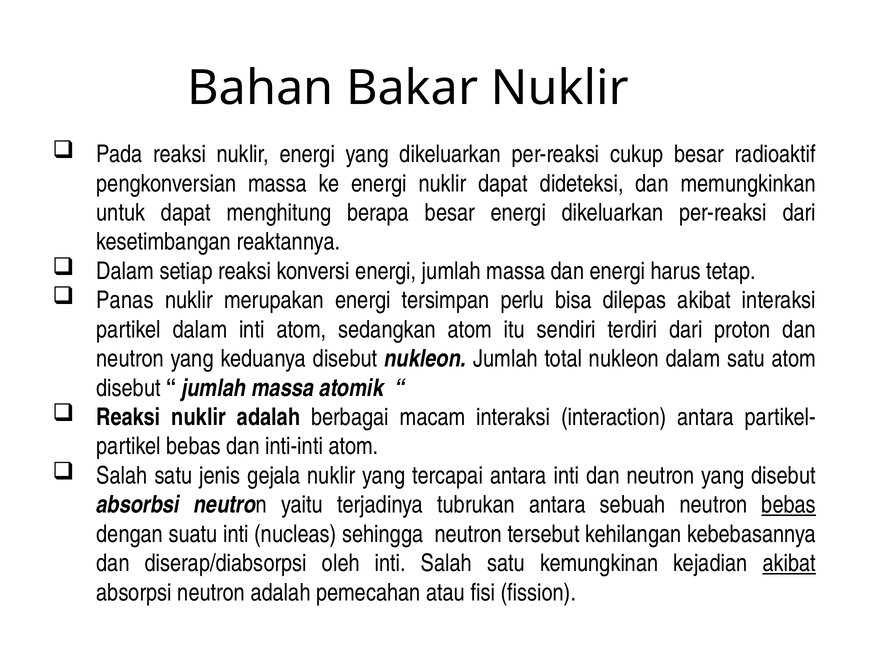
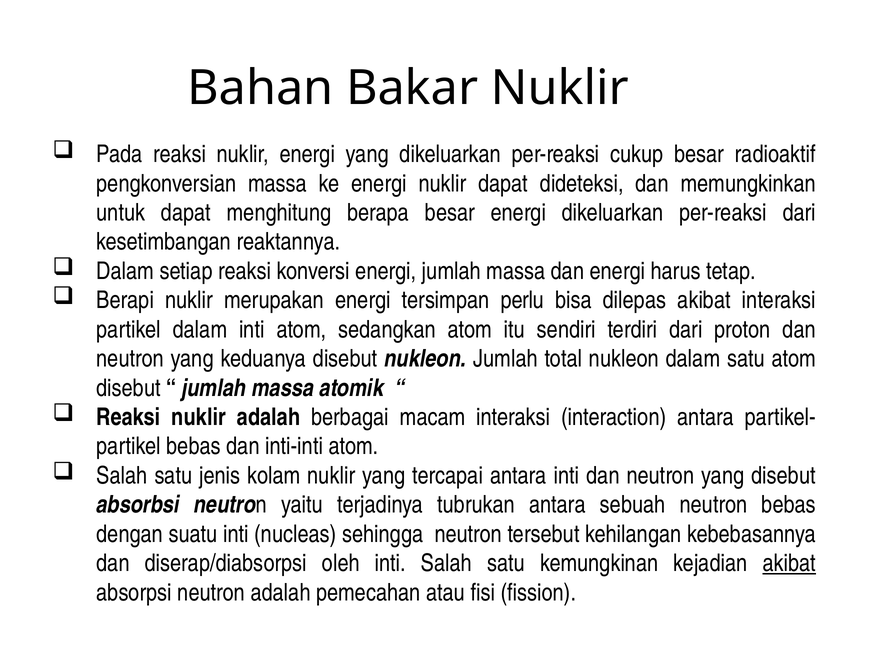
Panas: Panas -> Berapi
gejala: gejala -> kolam
bebas at (789, 505) underline: present -> none
